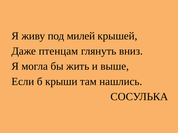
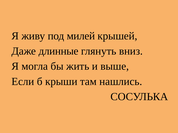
птенцам: птенцам -> длинные
